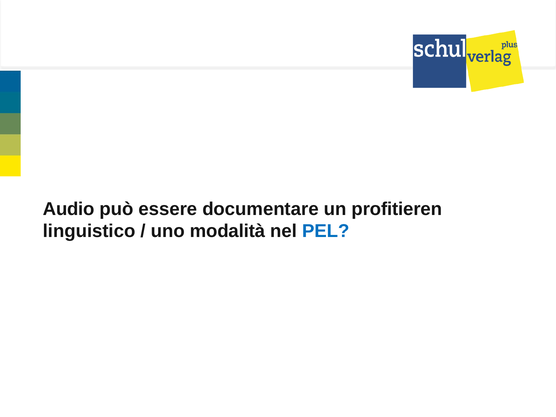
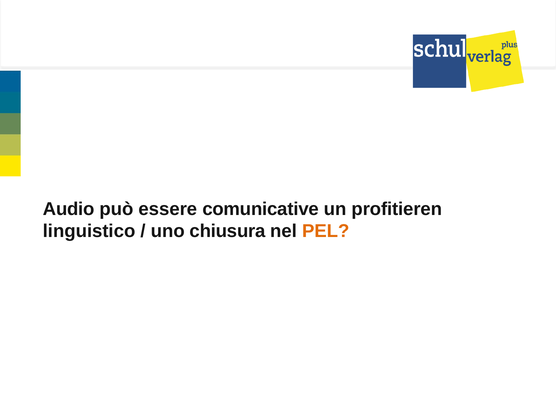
documentare: documentare -> comunicative
modalità: modalità -> chiusura
PEL colour: blue -> orange
